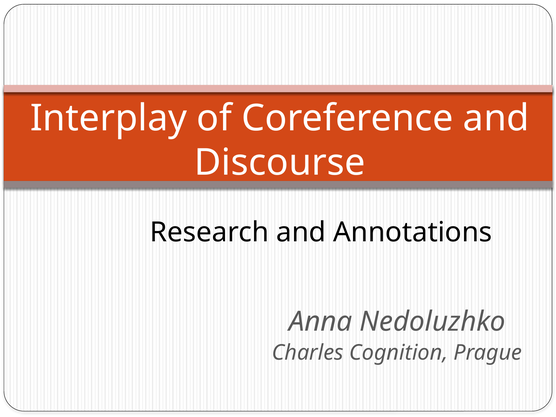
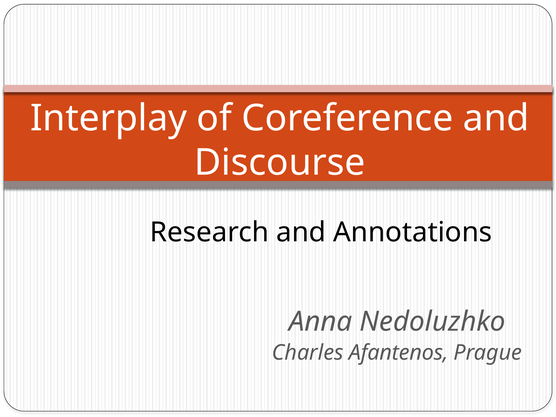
Cognition: Cognition -> Afantenos
